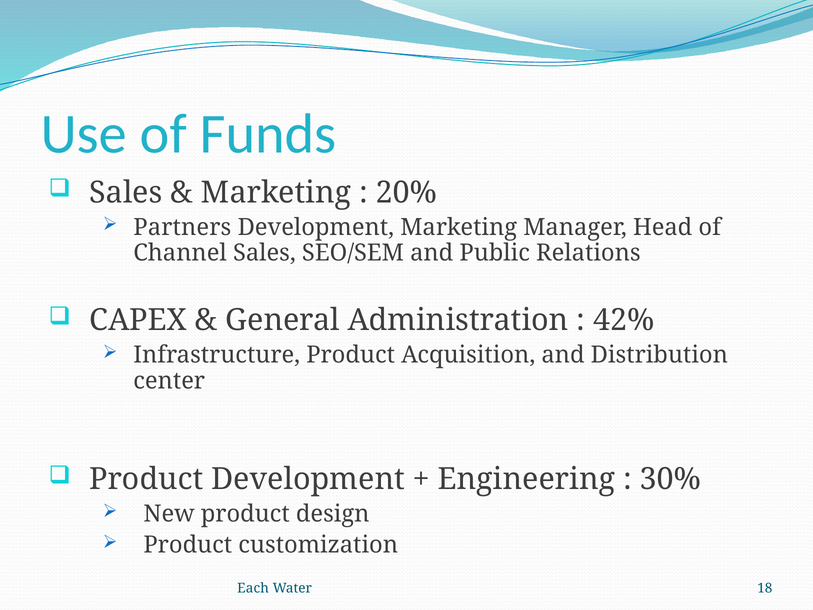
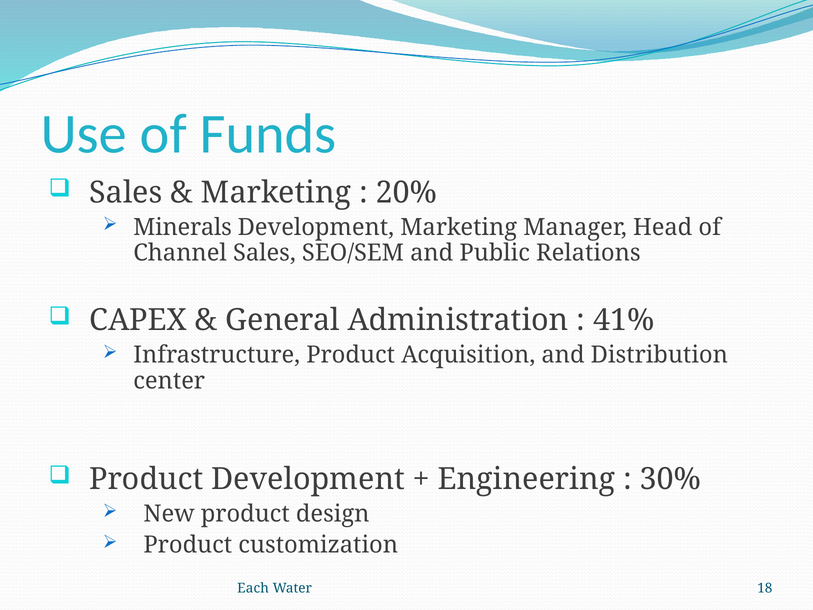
Partners: Partners -> Minerals
42%: 42% -> 41%
